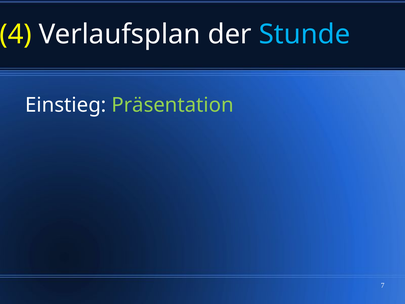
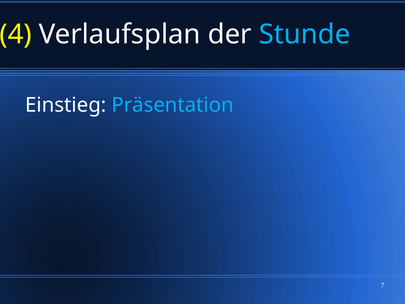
Präsentation colour: light green -> light blue
